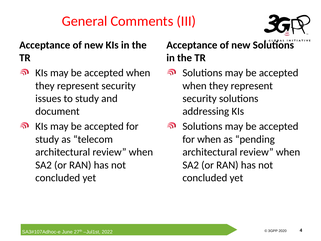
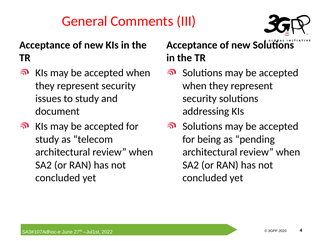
for when: when -> being
